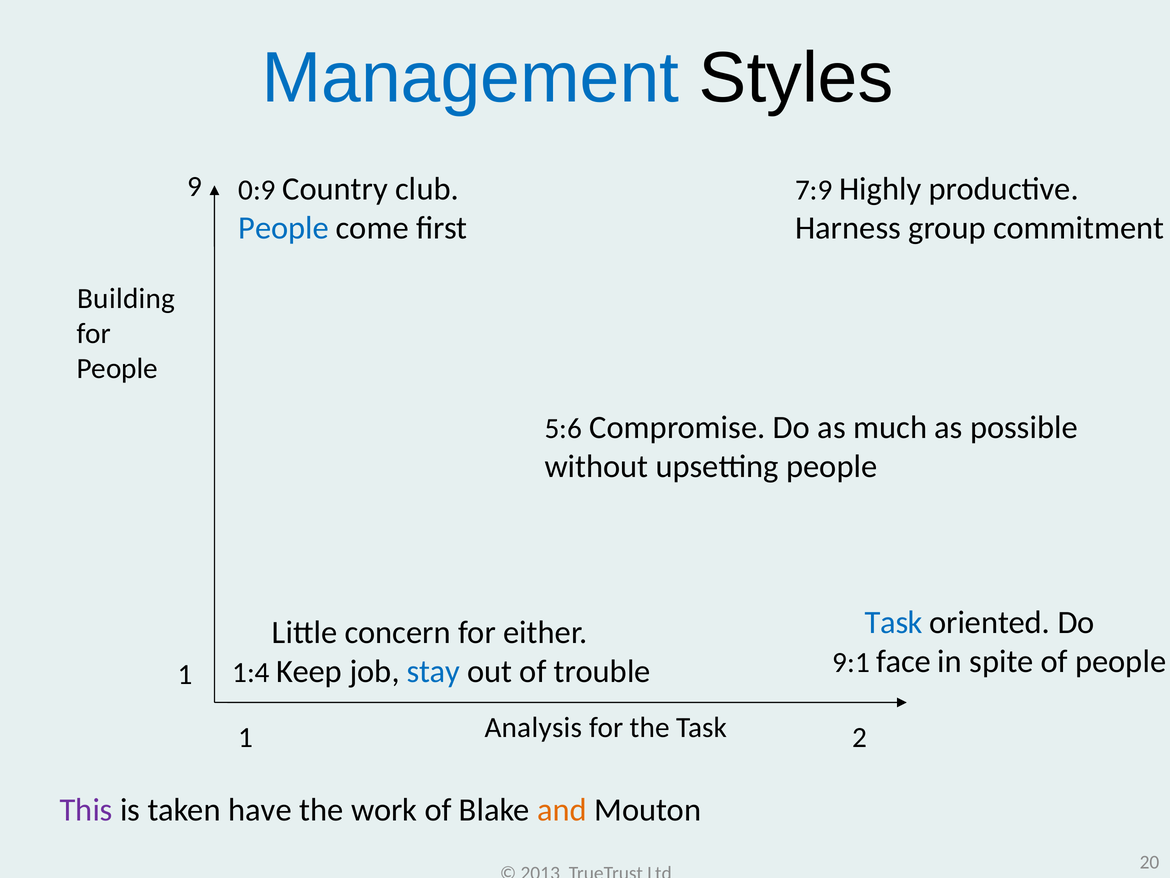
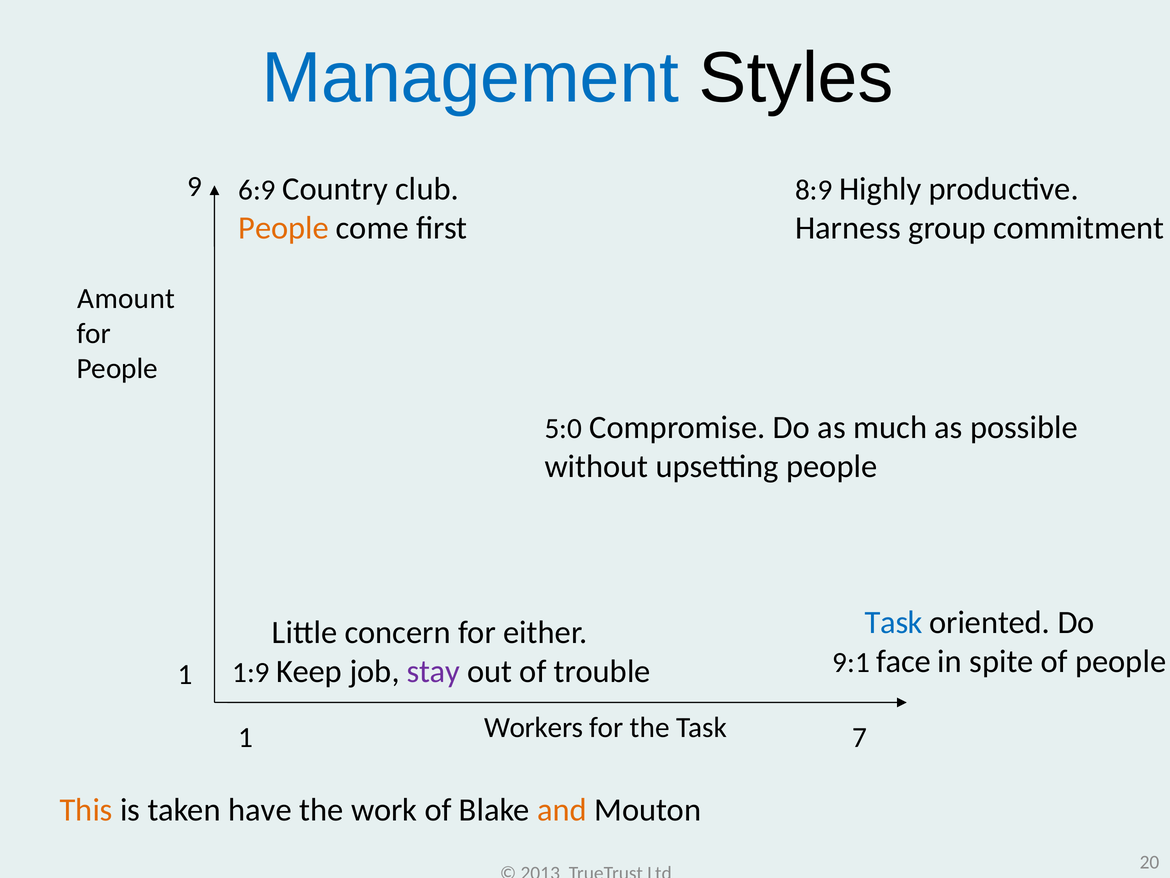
0:9: 0:9 -> 6:9
7:9: 7:9 -> 8:9
People at (284, 228) colour: blue -> orange
Building: Building -> Amount
5:6: 5:6 -> 5:0
1:4: 1:4 -> 1:9
stay colour: blue -> purple
Analysis: Analysis -> Workers
2: 2 -> 7
This colour: purple -> orange
